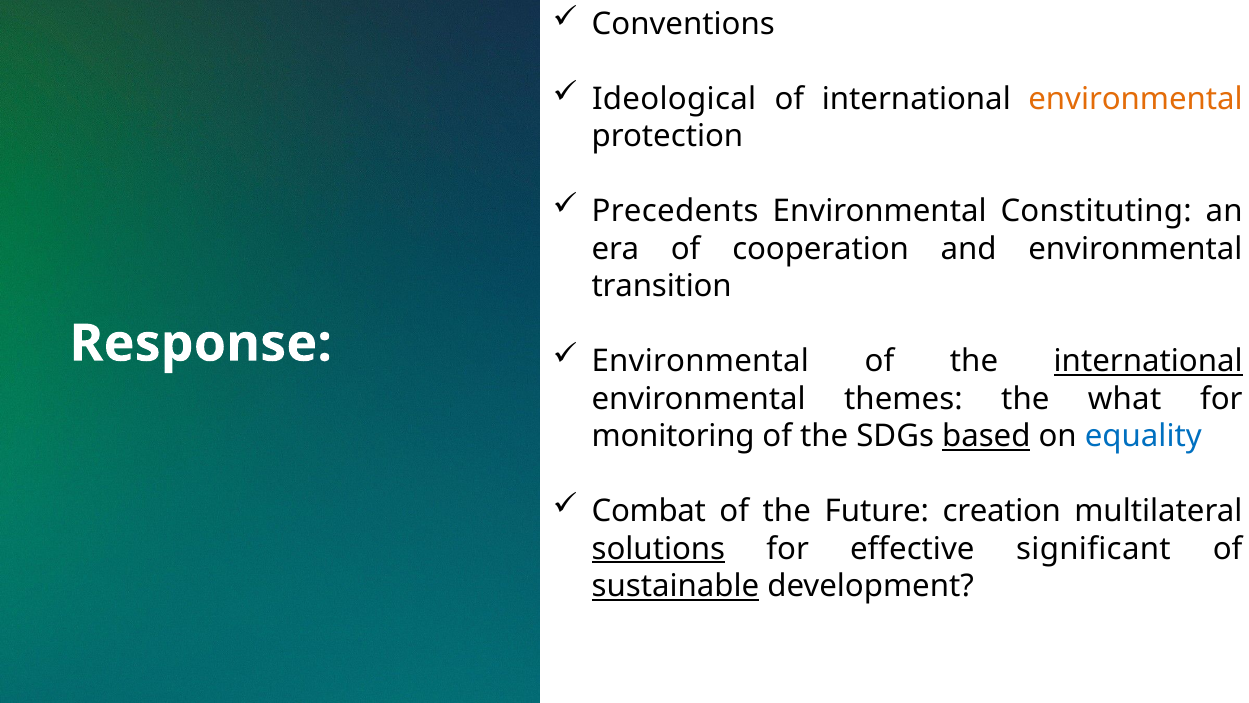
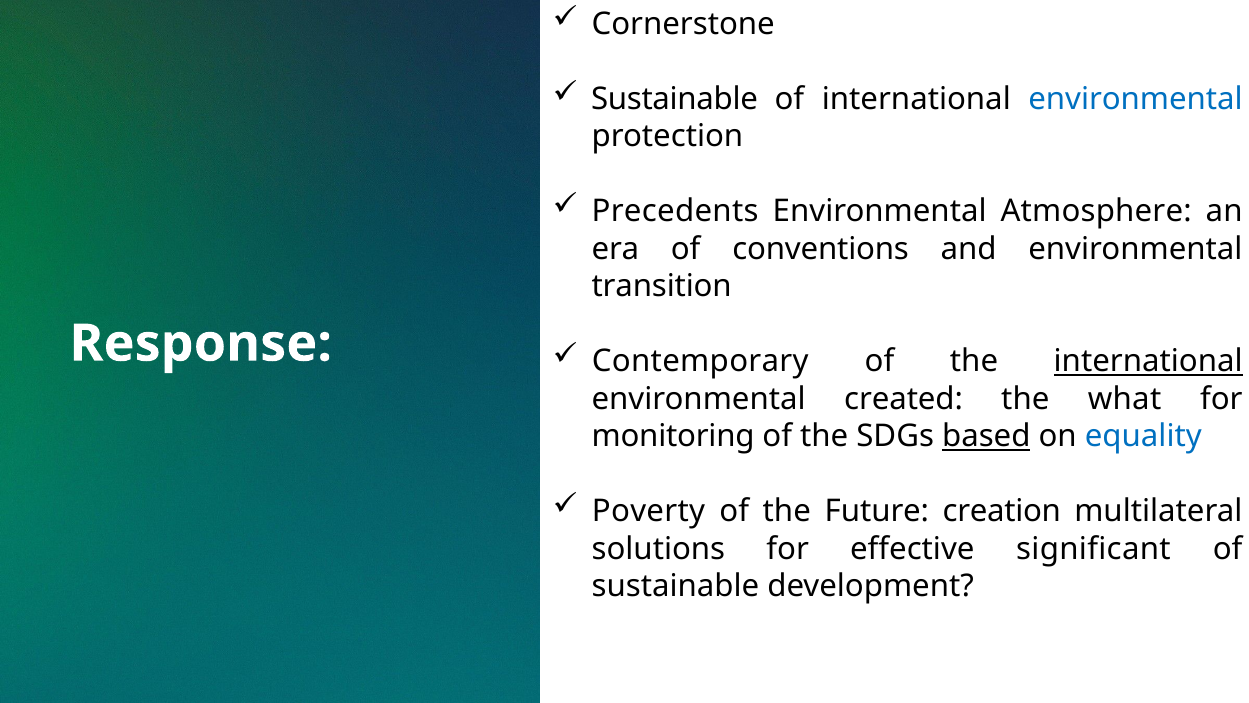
Conventions: Conventions -> Cornerstone
Ideological at (674, 99): Ideological -> Sustainable
environmental at (1136, 99) colour: orange -> blue
Constituting: Constituting -> Atmosphere
cooperation: cooperation -> conventions
Environmental at (700, 361): Environmental -> Contemporary
themes: themes -> created
Combat: Combat -> Poverty
solutions underline: present -> none
sustainable at (675, 586) underline: present -> none
